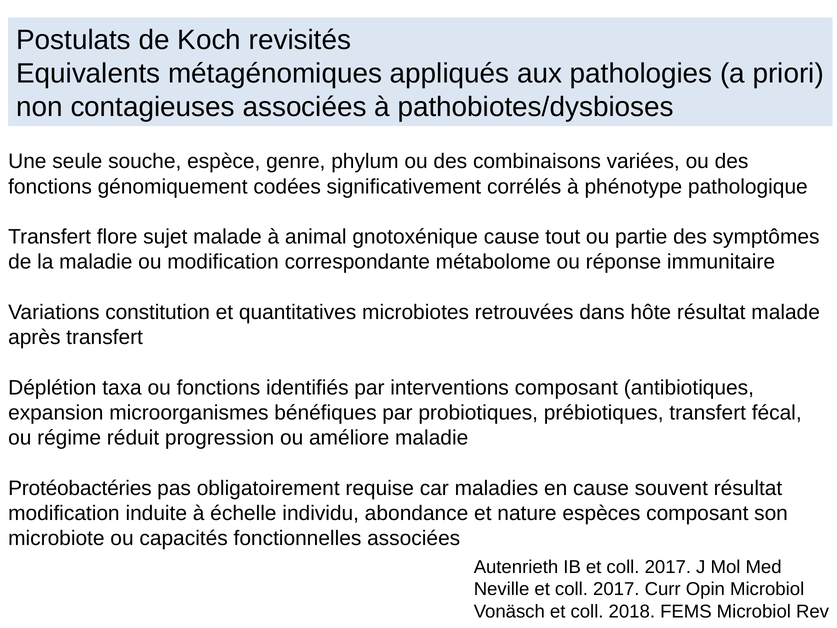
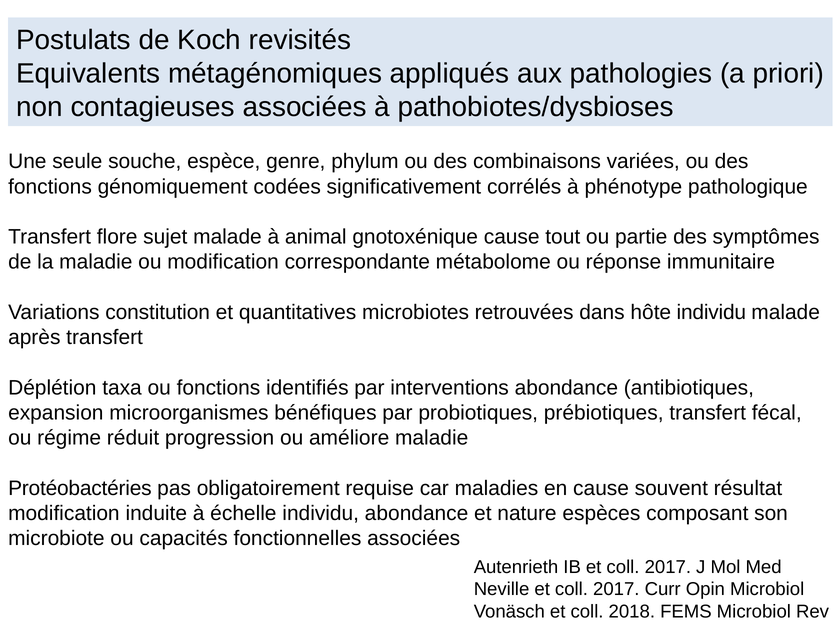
hôte résultat: résultat -> individu
interventions composant: composant -> abondance
